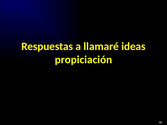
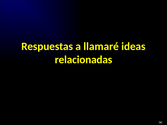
propiciación: propiciación -> relacionadas
